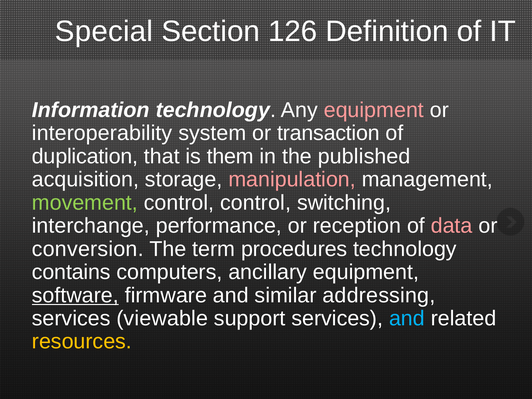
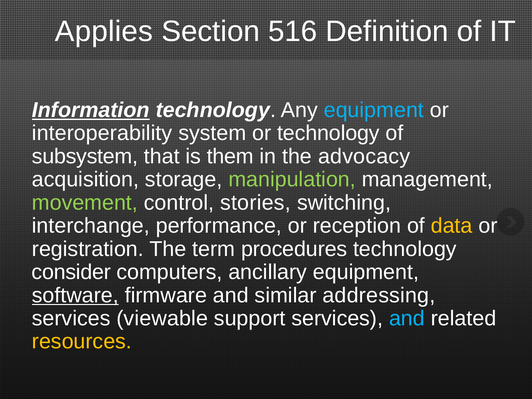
Special: Special -> Applies
126: 126 -> 516
Information underline: none -> present
equipment at (374, 110) colour: pink -> light blue
or transaction: transaction -> technology
duplication: duplication -> subsystem
published: published -> advocacy
manipulation colour: pink -> light green
control control: control -> stories
data colour: pink -> yellow
conversion: conversion -> registration
contains: contains -> consider
